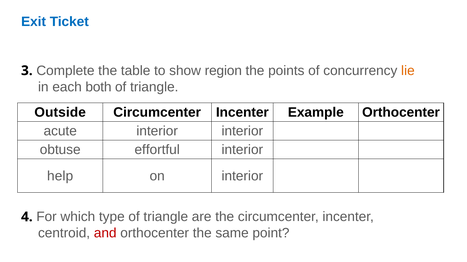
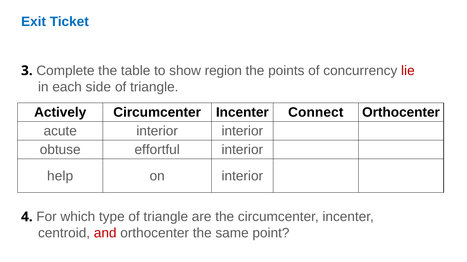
lie colour: orange -> red
both: both -> side
Outside: Outside -> Actively
Example: Example -> Connect
